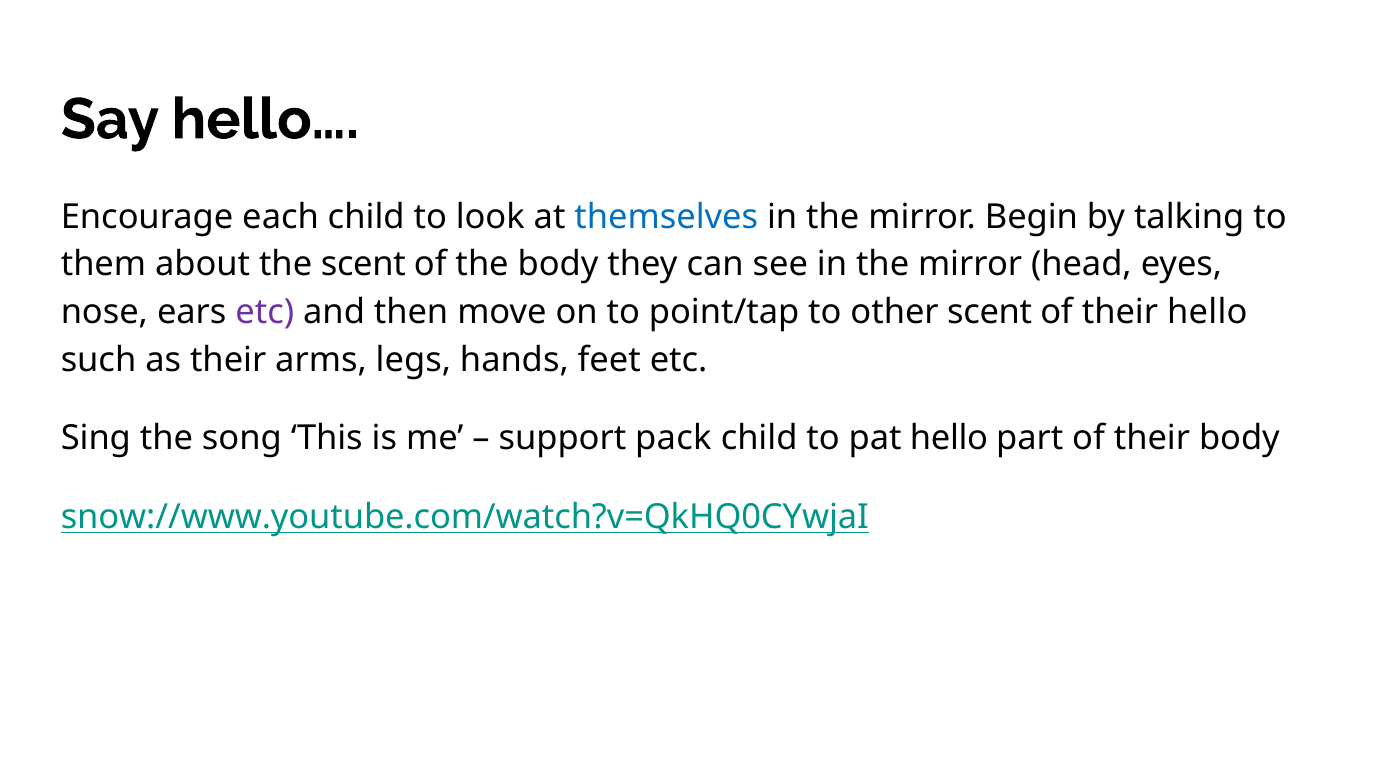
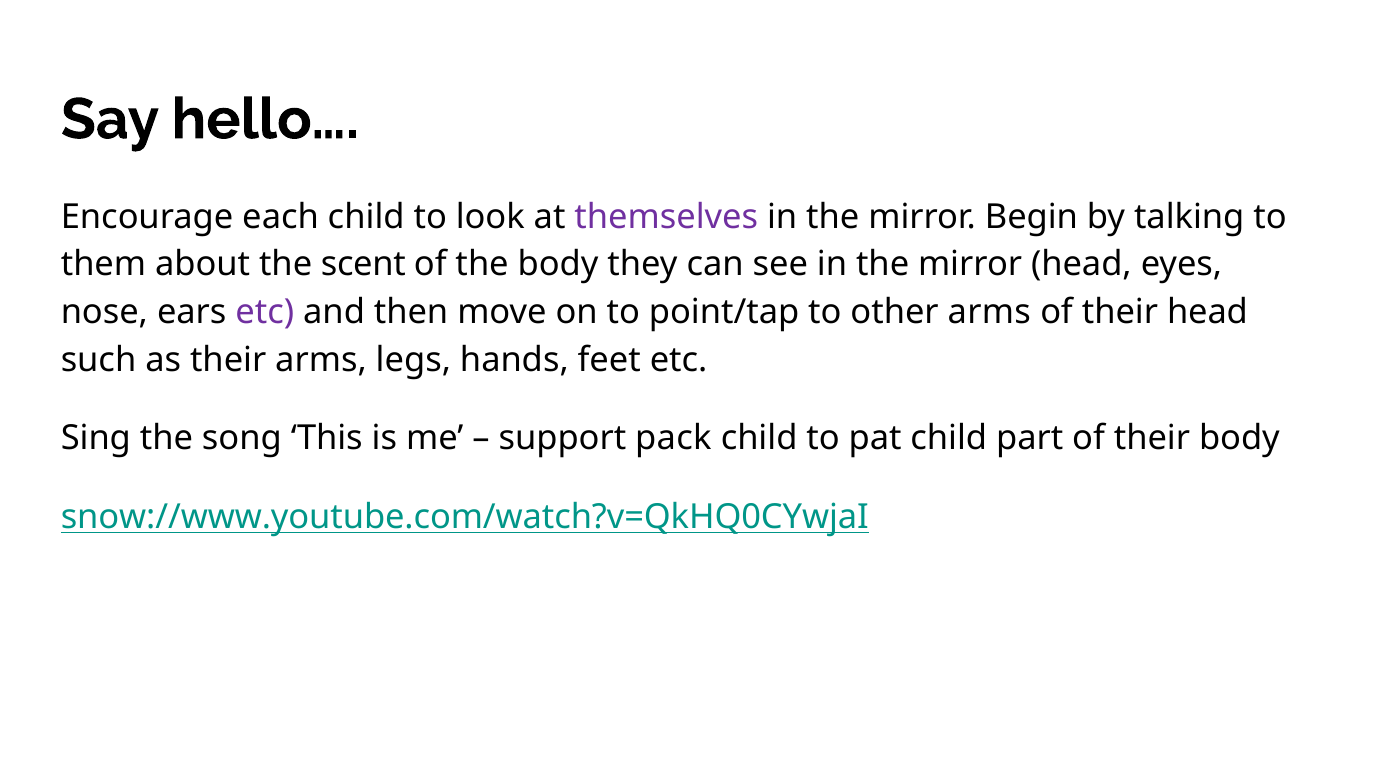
themselves colour: blue -> purple
other scent: scent -> arms
their hello: hello -> head
pat hello: hello -> child
